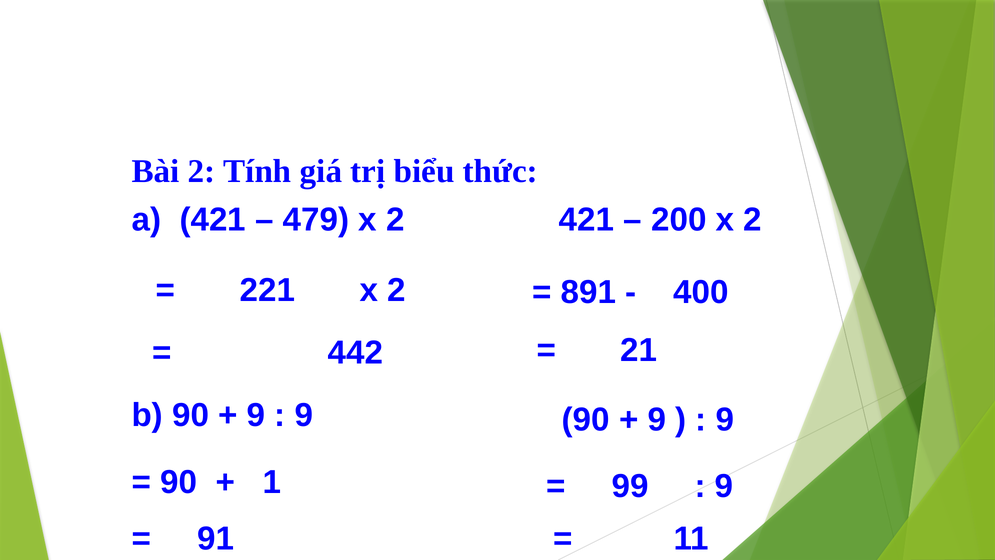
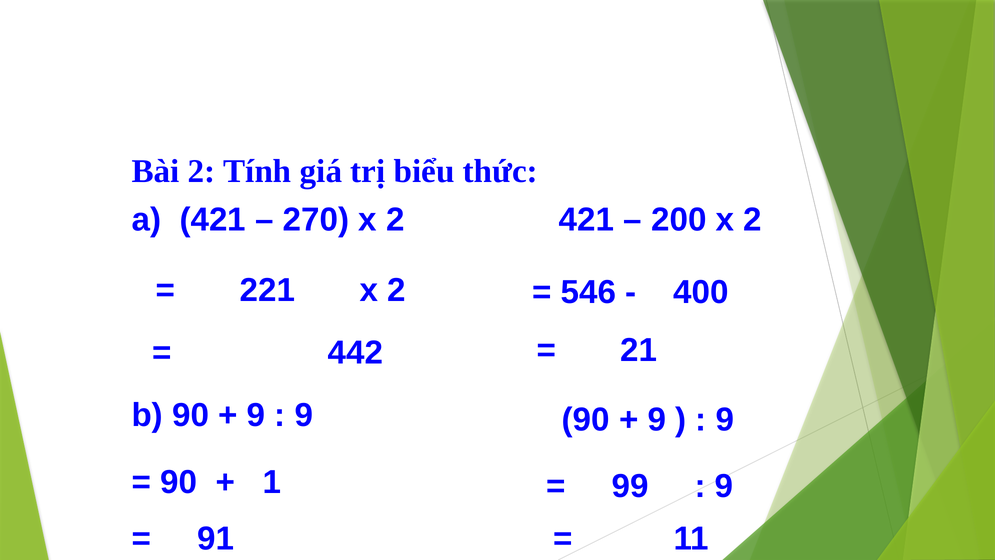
479: 479 -> 270
891: 891 -> 546
